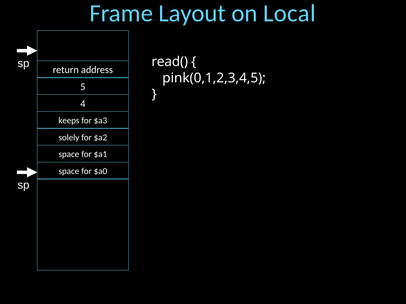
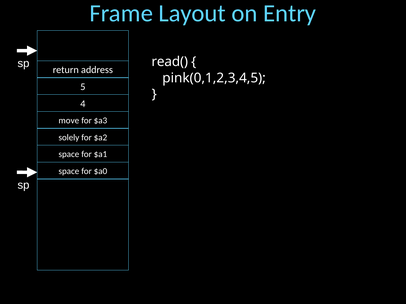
Local: Local -> Entry
keeps: keeps -> move
